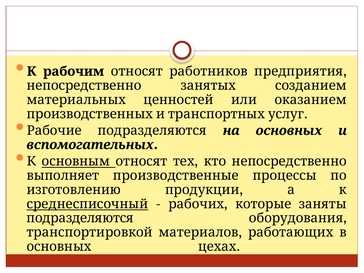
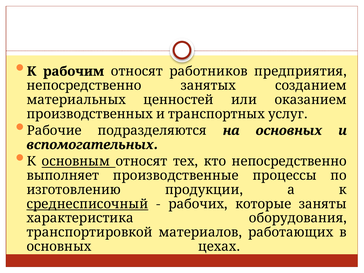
подразделяются at (80, 218): подразделяются -> характеристика
